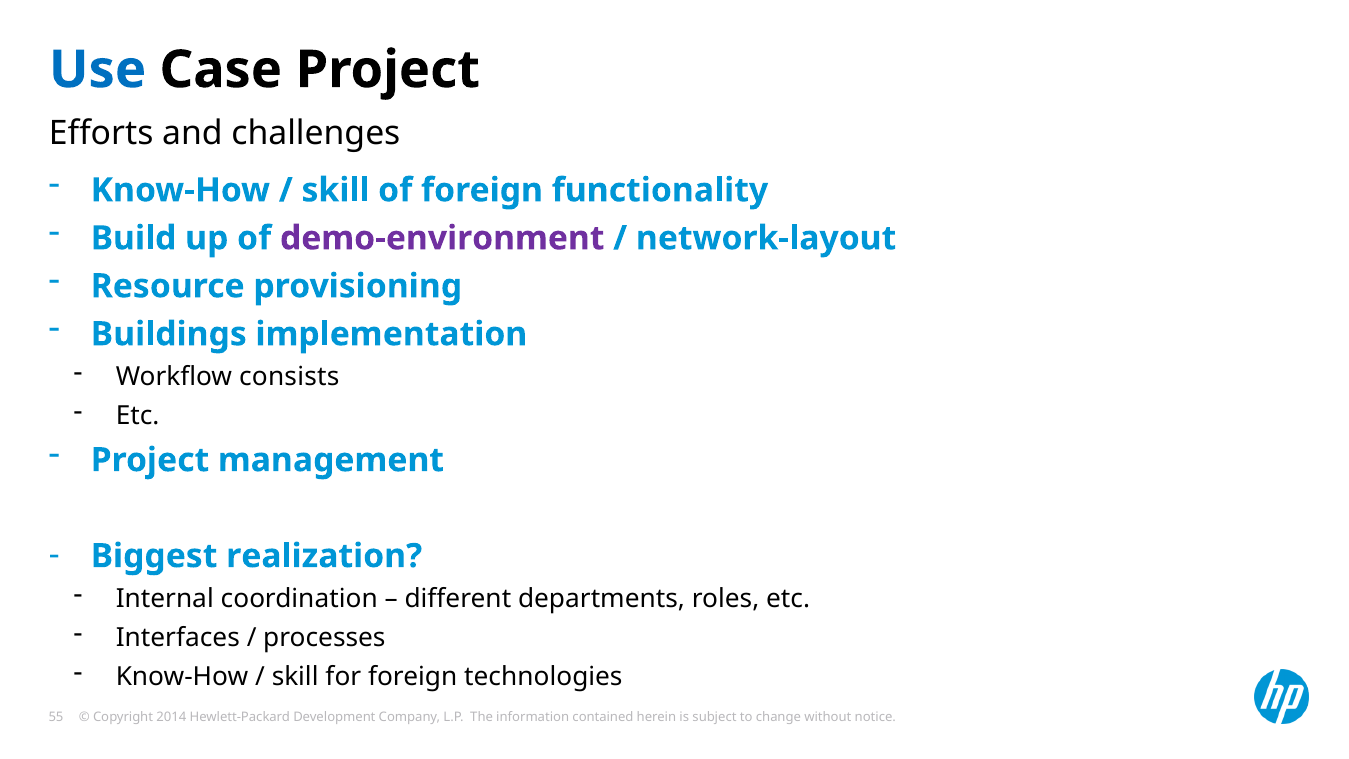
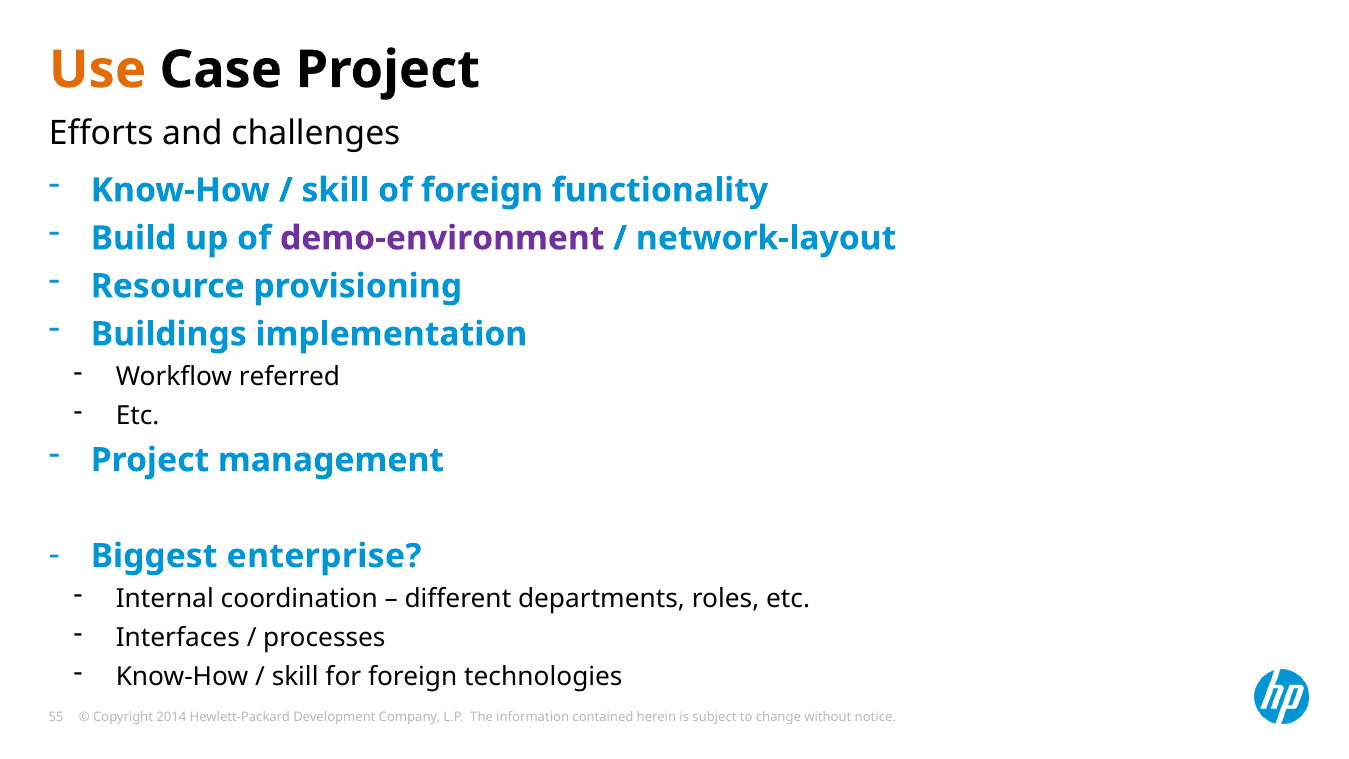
Use colour: blue -> orange
consists: consists -> referred
realization: realization -> enterprise
